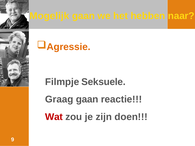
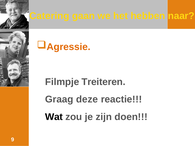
Mogelijk: Mogelijk -> Catering
Seksuele: Seksuele -> Treiteren
Graag gaan: gaan -> deze
Wat colour: red -> black
